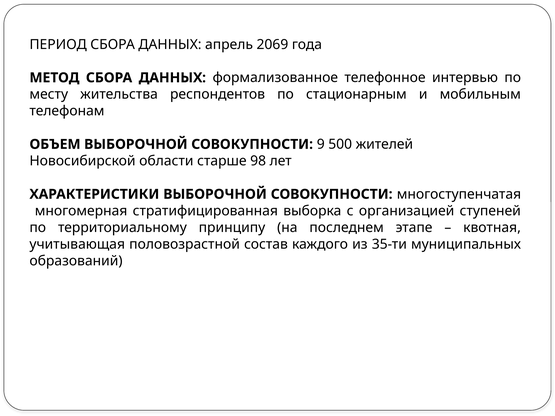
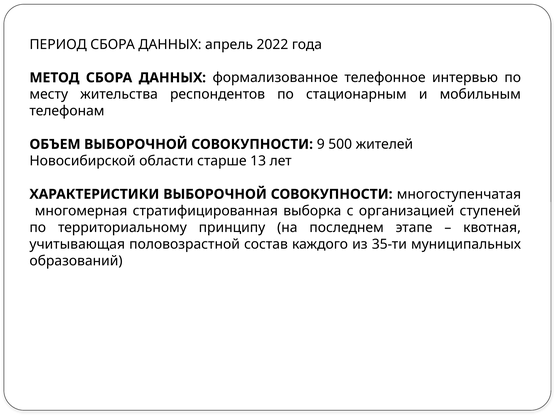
2069: 2069 -> 2022
98: 98 -> 13
